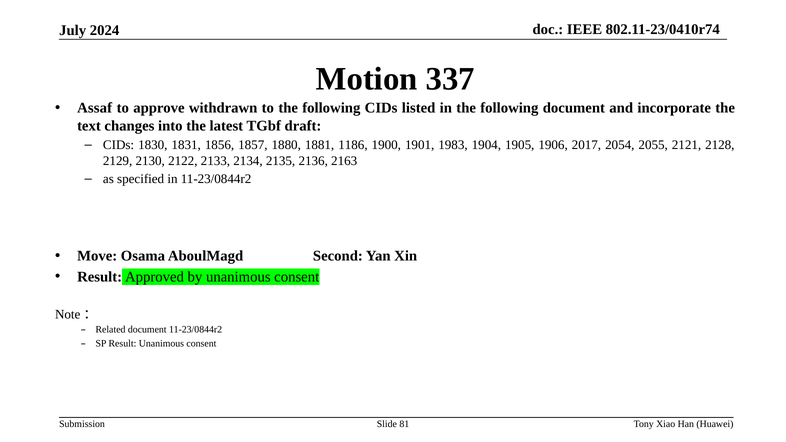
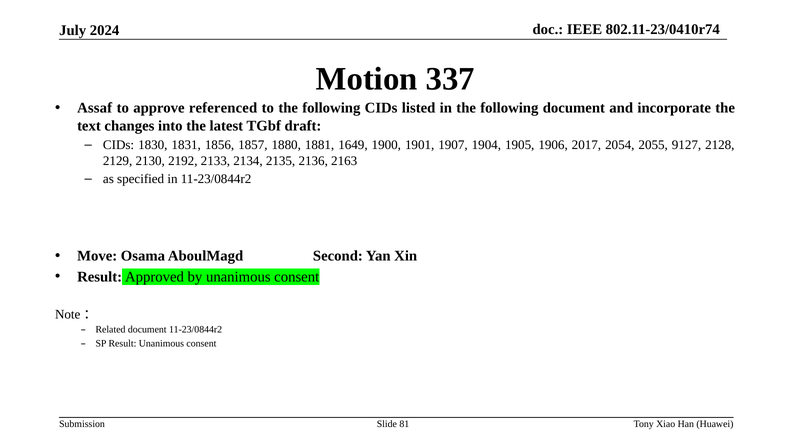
withdrawn: withdrawn -> referenced
1186: 1186 -> 1649
1983: 1983 -> 1907
2121: 2121 -> 9127
2122: 2122 -> 2192
